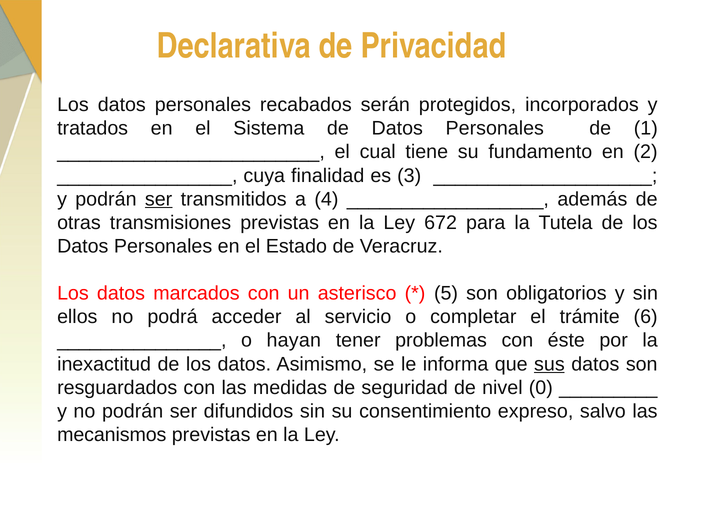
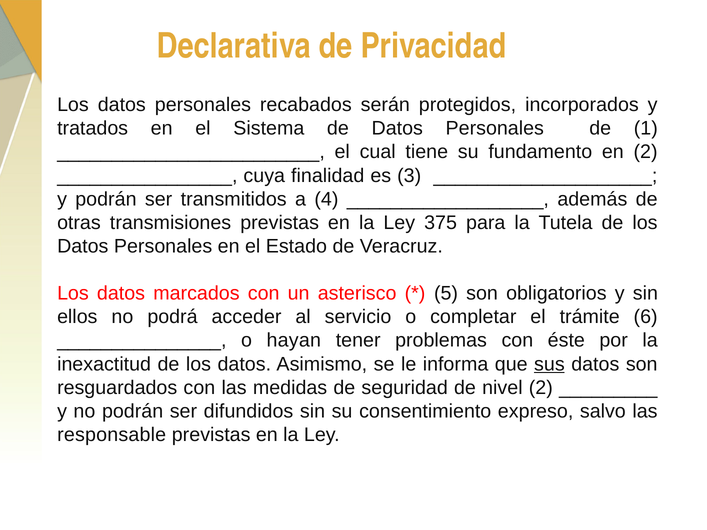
ser at (159, 199) underline: present -> none
672: 672 -> 375
nivel 0: 0 -> 2
mecanismos: mecanismos -> responsable
